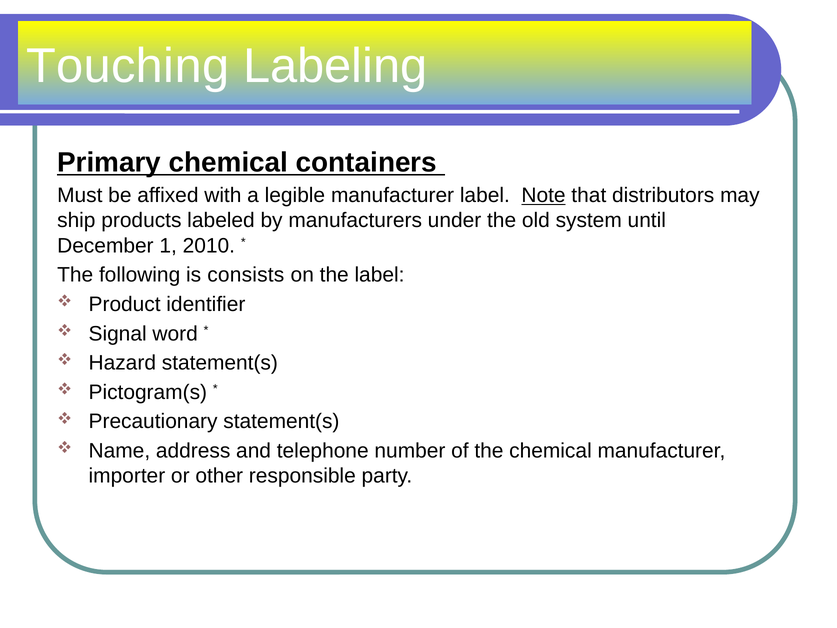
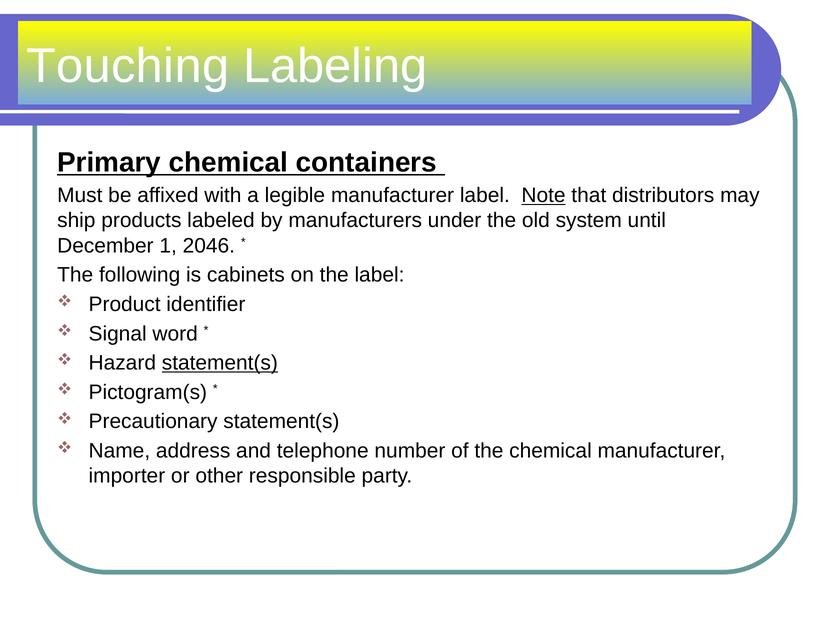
2010: 2010 -> 2046
consists: consists -> cabinets
statement(s at (220, 363) underline: none -> present
